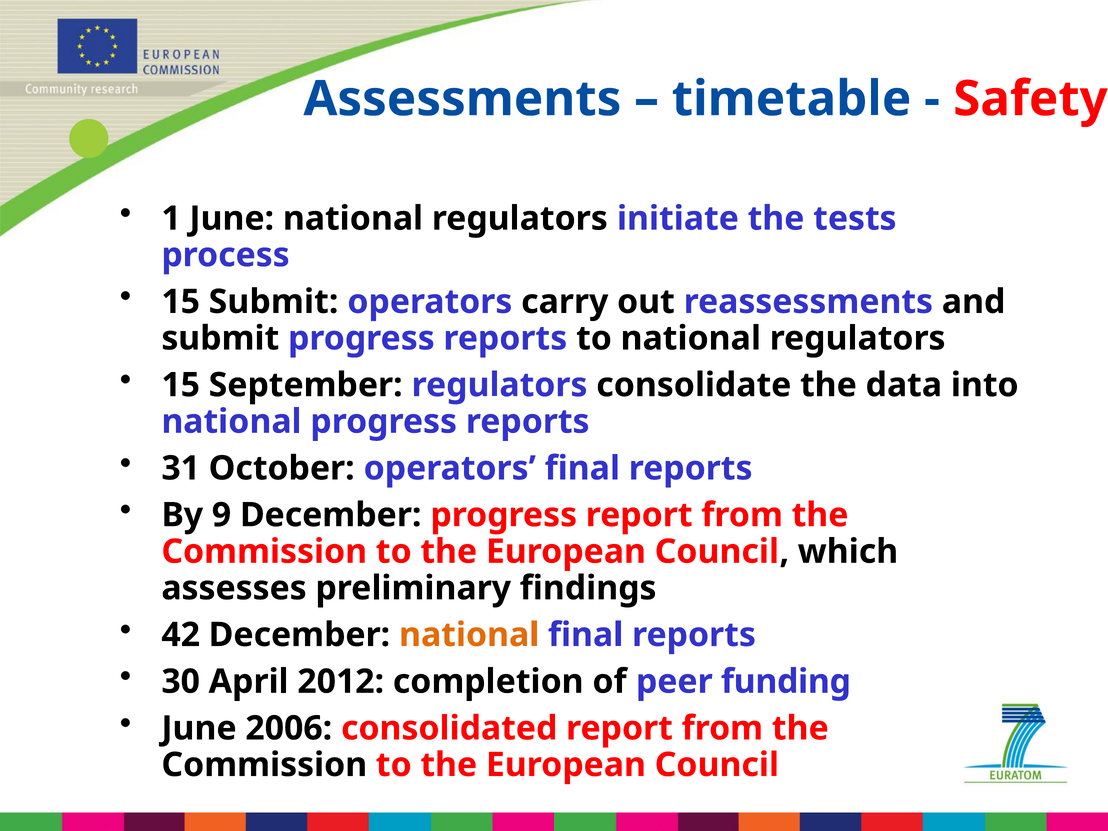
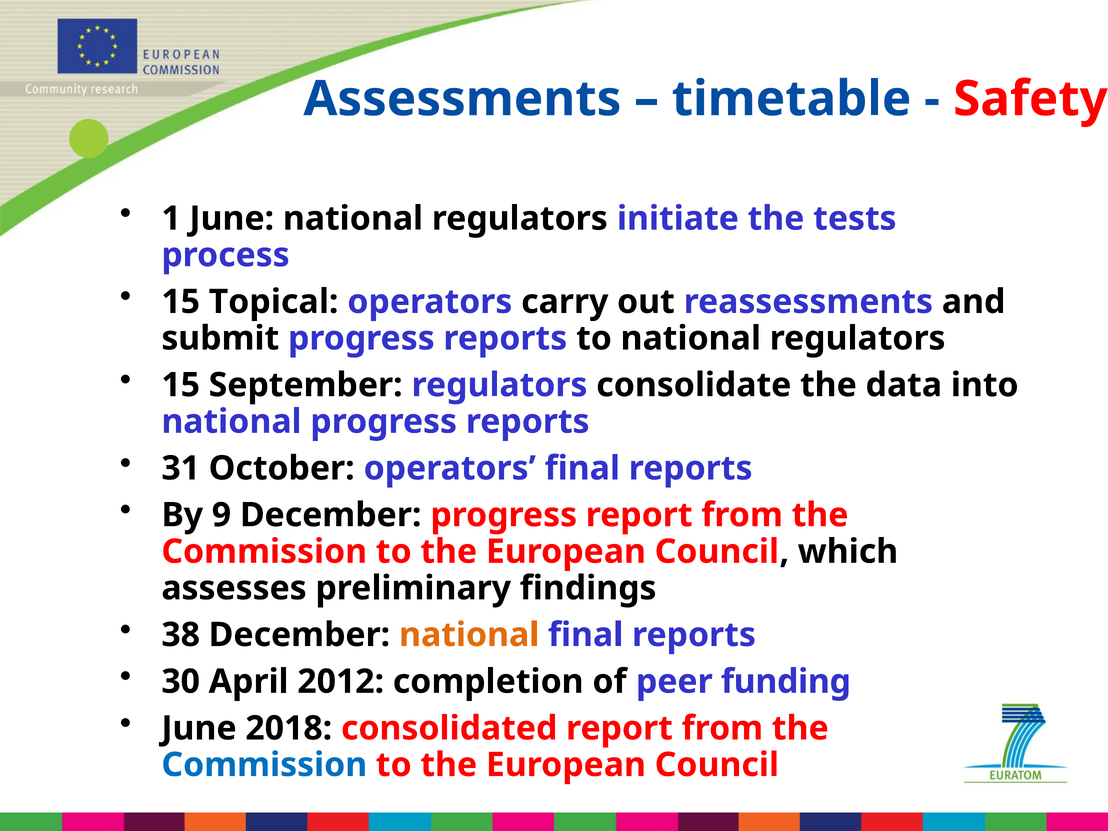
15 Submit: Submit -> Topical
42: 42 -> 38
2006: 2006 -> 2018
Commission at (264, 765) colour: black -> blue
